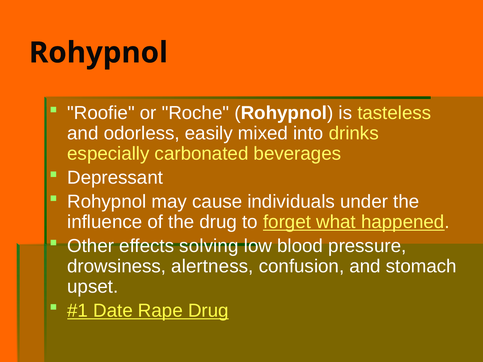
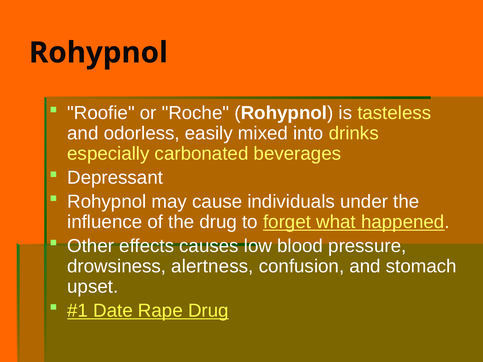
solving: solving -> causes
